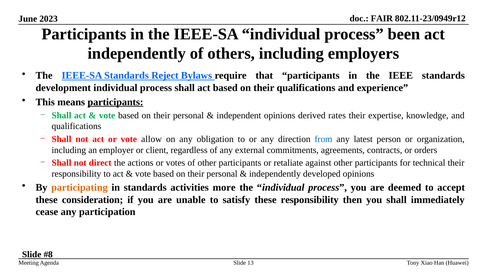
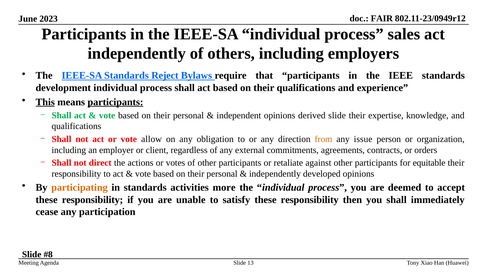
been: been -> sales
This underline: none -> present
derived rates: rates -> slide
from colour: blue -> orange
latest: latest -> issue
technical: technical -> equitable
consideration at (93, 200): consideration -> responsibility
